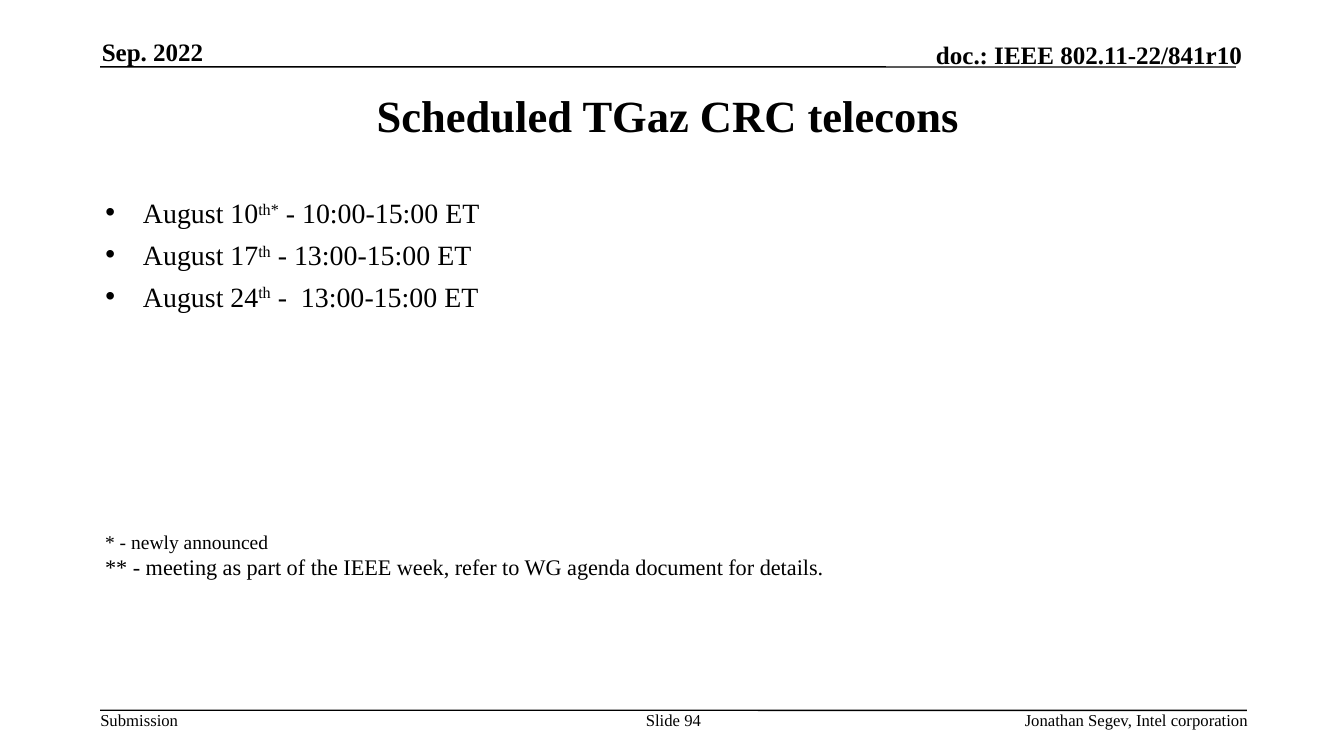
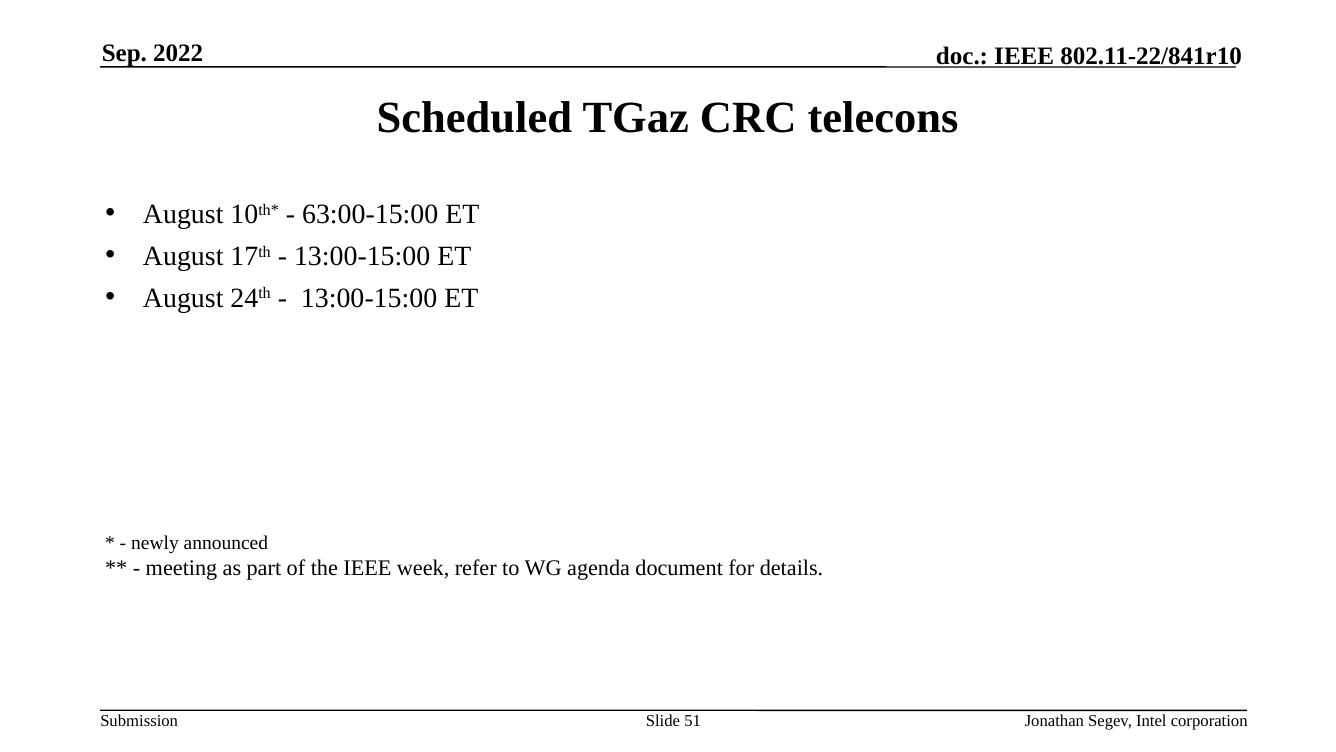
10:00-15:00: 10:00-15:00 -> 63:00-15:00
94: 94 -> 51
